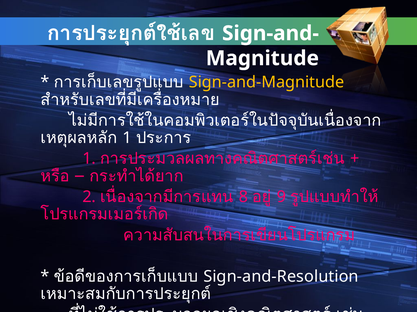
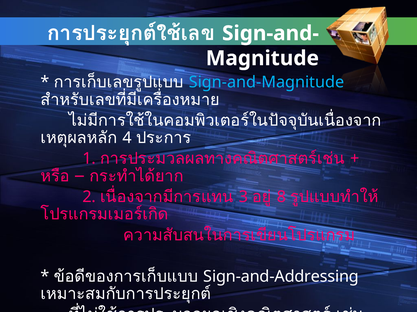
Sign-and-Magnitude colour: yellow -> light blue
1 at (127, 138): 1 -> 4
8: 8 -> 3
9: 9 -> 8
Sign-and-Resolution: Sign-and-Resolution -> Sign-and-Addressing
